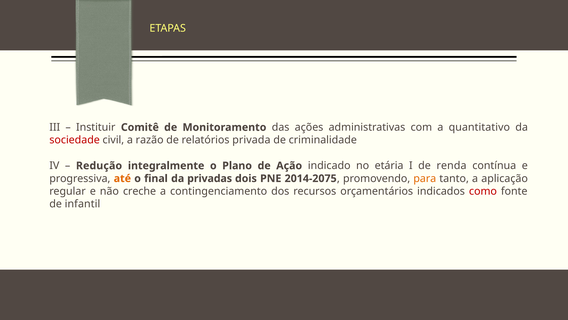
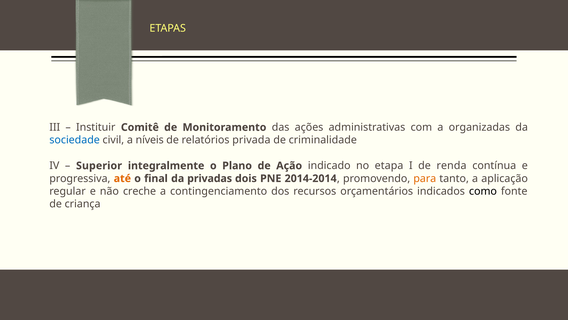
quantitativo: quantitativo -> organizadas
sociedade colour: red -> blue
razão: razão -> níveis
Redução: Redução -> Superior
etária: etária -> etapa
2014-2075: 2014-2075 -> 2014-2014
como colour: red -> black
infantil: infantil -> criança
